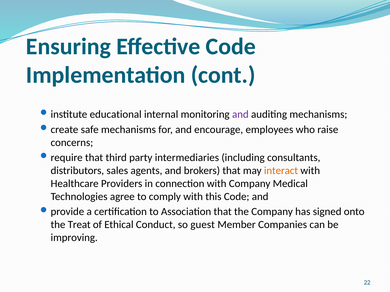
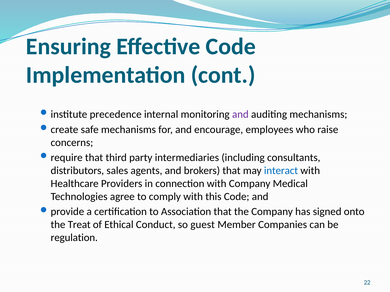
educational: educational -> precedence
interact colour: orange -> blue
improving: improving -> regulation
